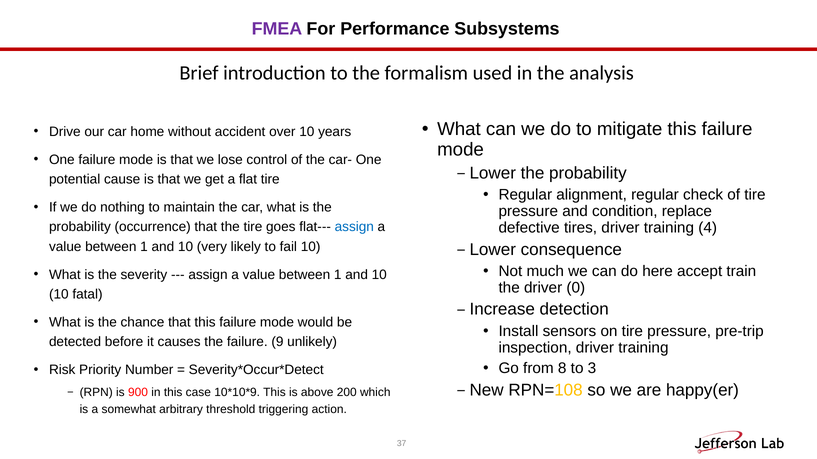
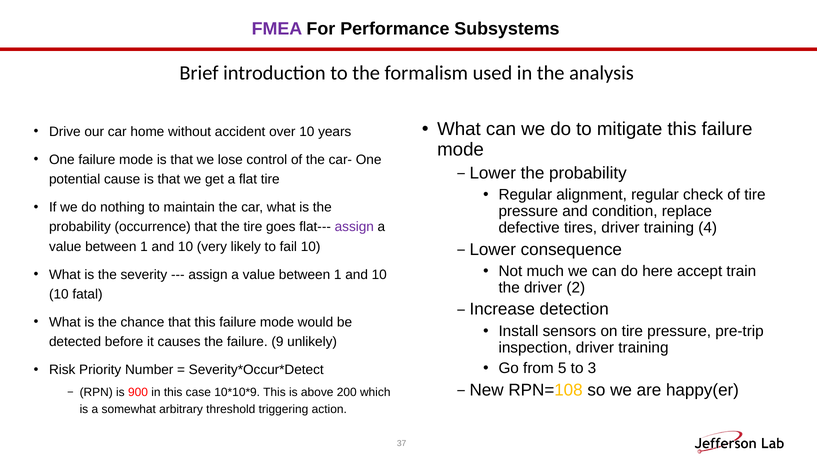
assign at (354, 227) colour: blue -> purple
0: 0 -> 2
8: 8 -> 5
